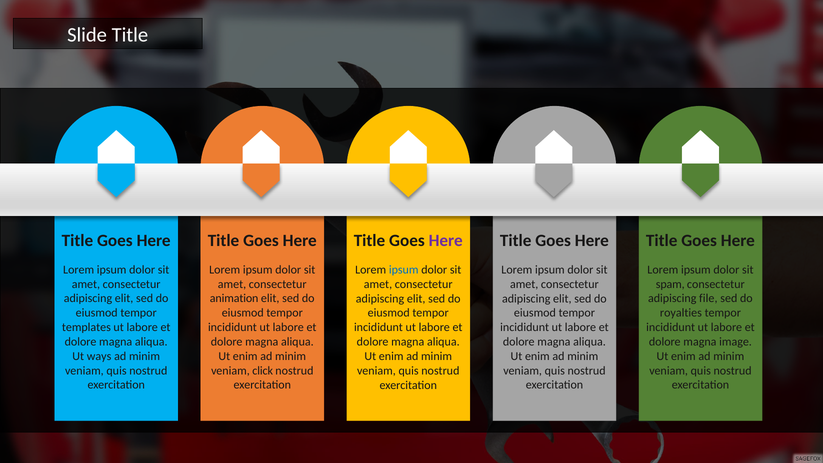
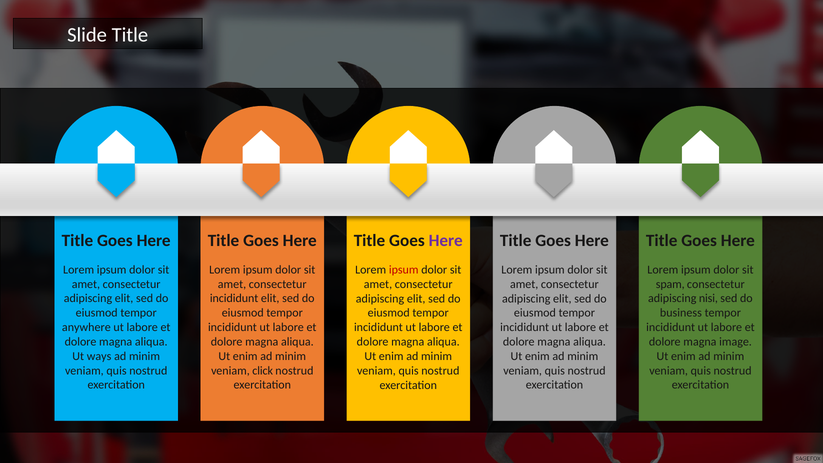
ipsum at (404, 270) colour: blue -> red
animation at (234, 298): animation -> incididunt
file: file -> nisi
royalties: royalties -> business
templates: templates -> anywhere
